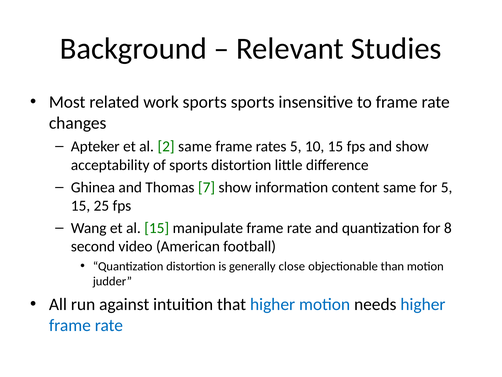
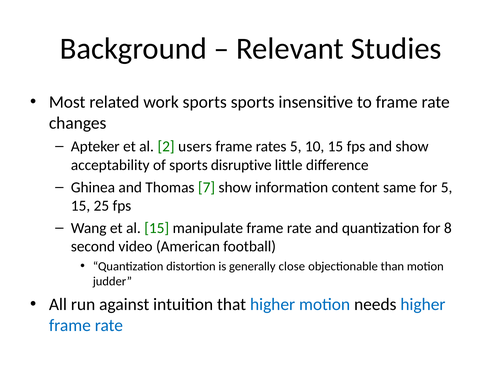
2 same: same -> users
sports distortion: distortion -> disruptive
